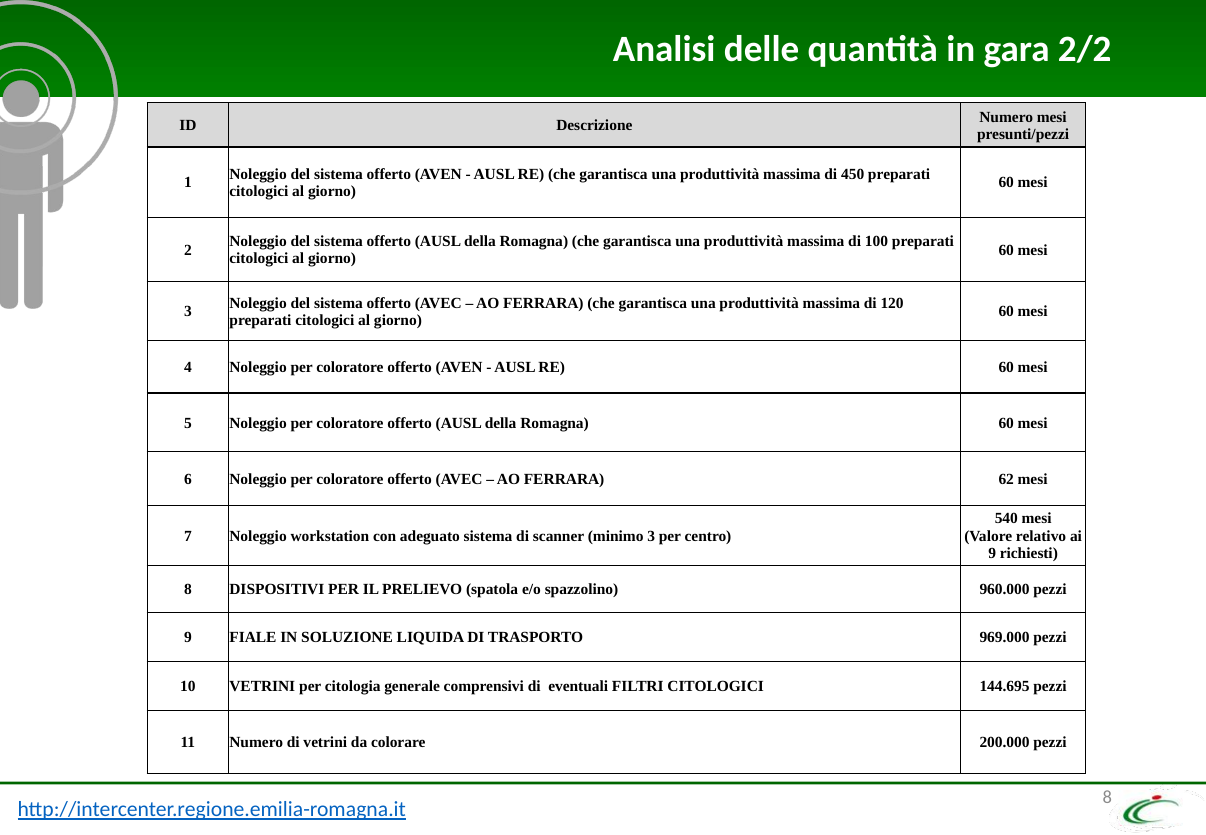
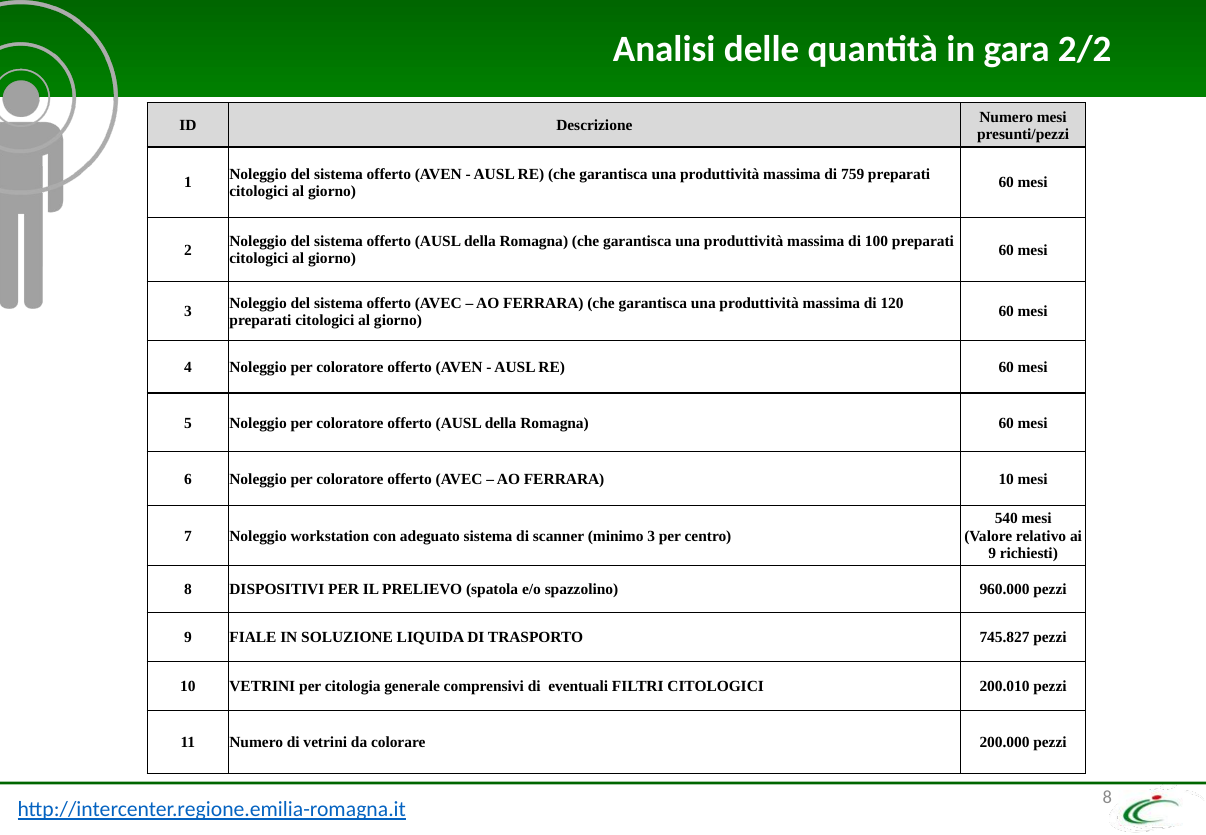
450: 450 -> 759
FERRARA 62: 62 -> 10
969.000: 969.000 -> 745.827
144.695: 144.695 -> 200.010
